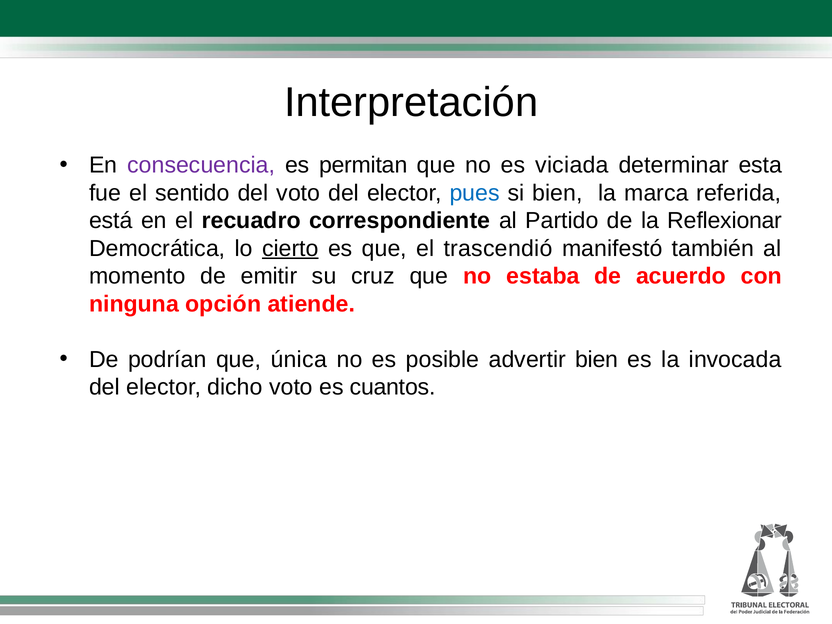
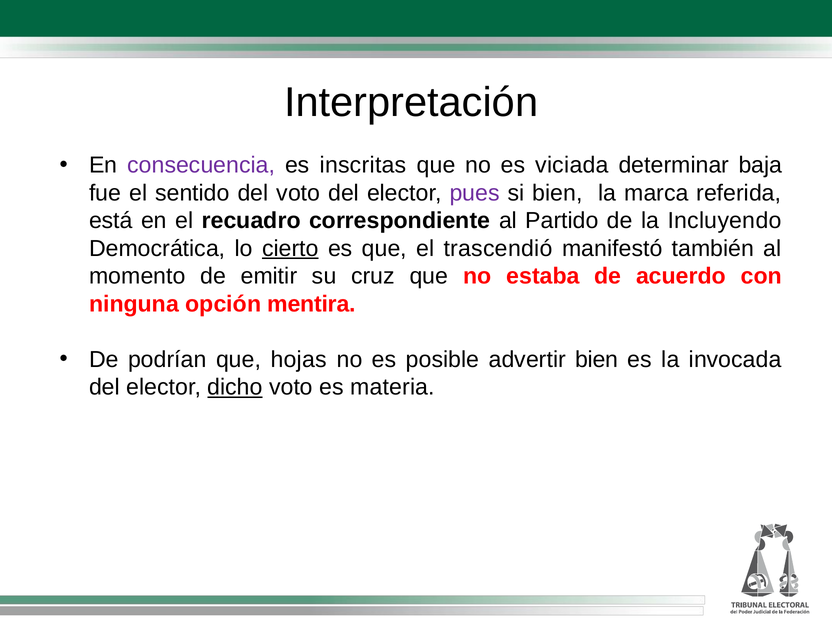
permitan: permitan -> inscritas
esta: esta -> baja
pues colour: blue -> purple
Reflexionar: Reflexionar -> Incluyendo
atiende: atiende -> mentira
única: única -> hojas
dicho underline: none -> present
cuantos: cuantos -> materia
